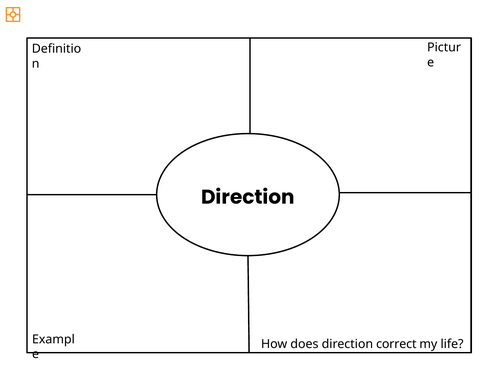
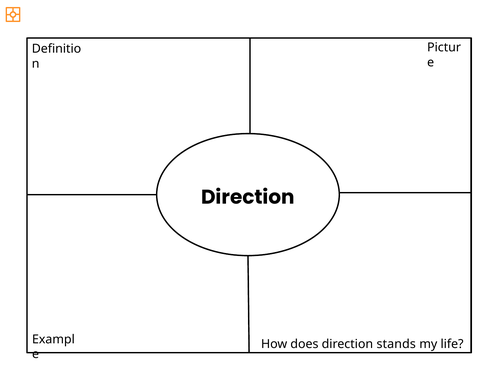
correct: correct -> stands
